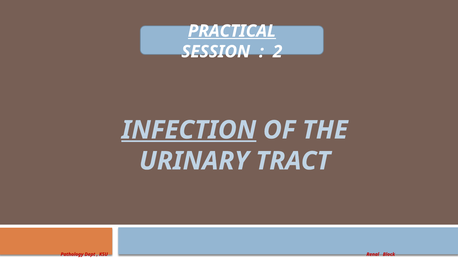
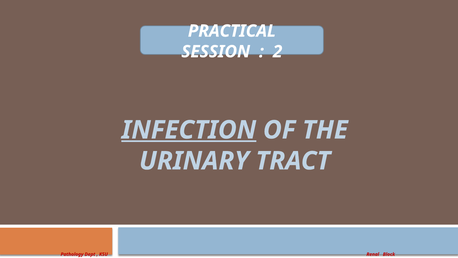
PRACTICAL underline: present -> none
